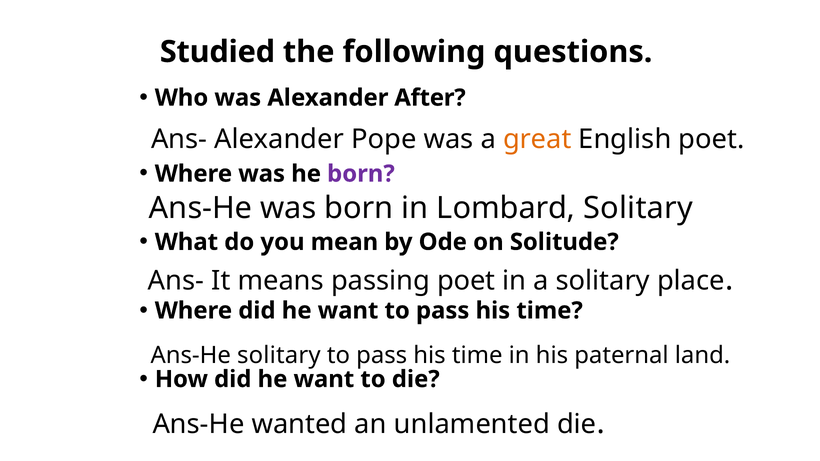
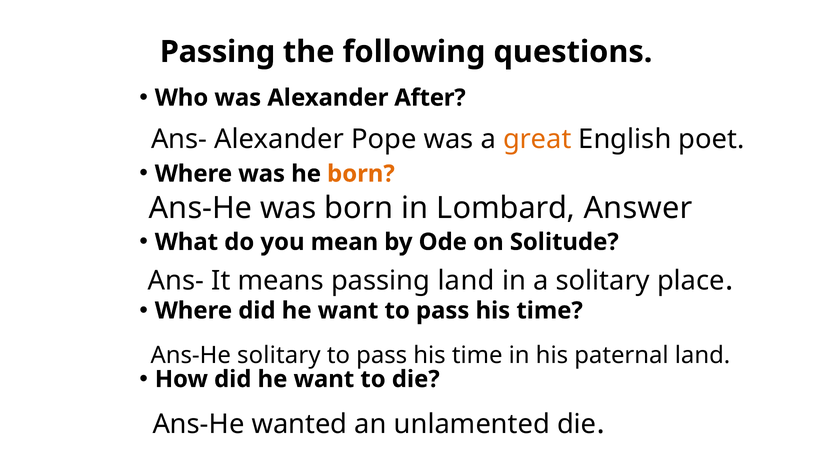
Studied at (217, 52): Studied -> Passing
born at (361, 174) colour: purple -> orange
Lombard Solitary: Solitary -> Answer
passing poet: poet -> land
